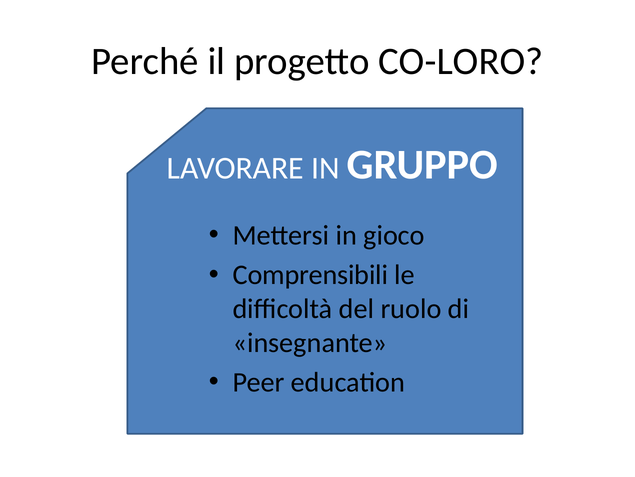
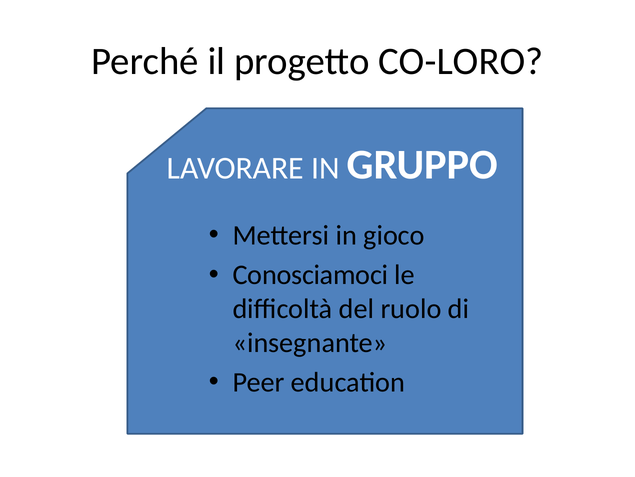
Comprensibili: Comprensibili -> Conosciamoci
